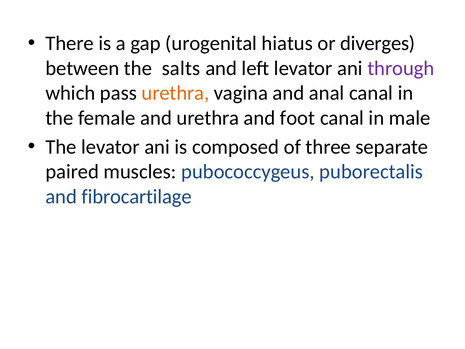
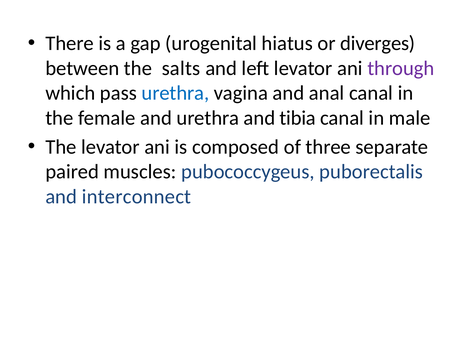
urethra at (175, 93) colour: orange -> blue
foot: foot -> tibia
fibrocartilage: fibrocartilage -> interconnect
